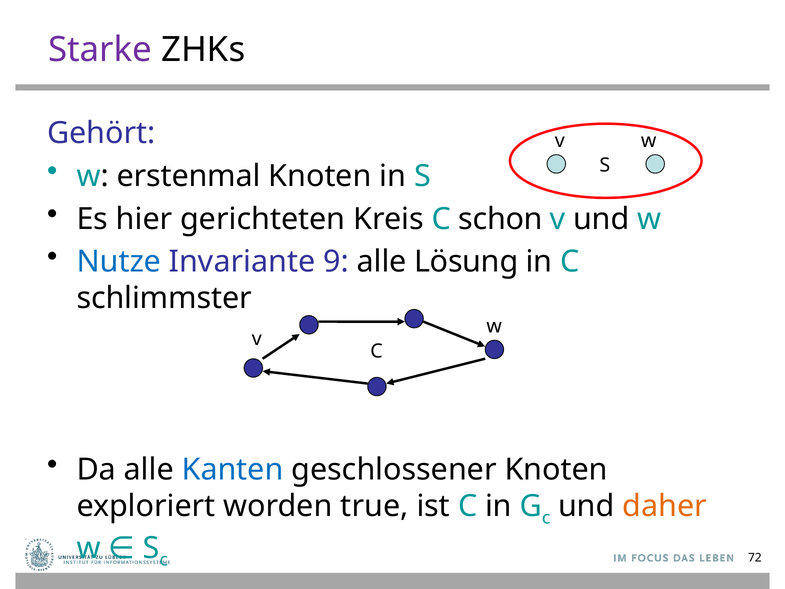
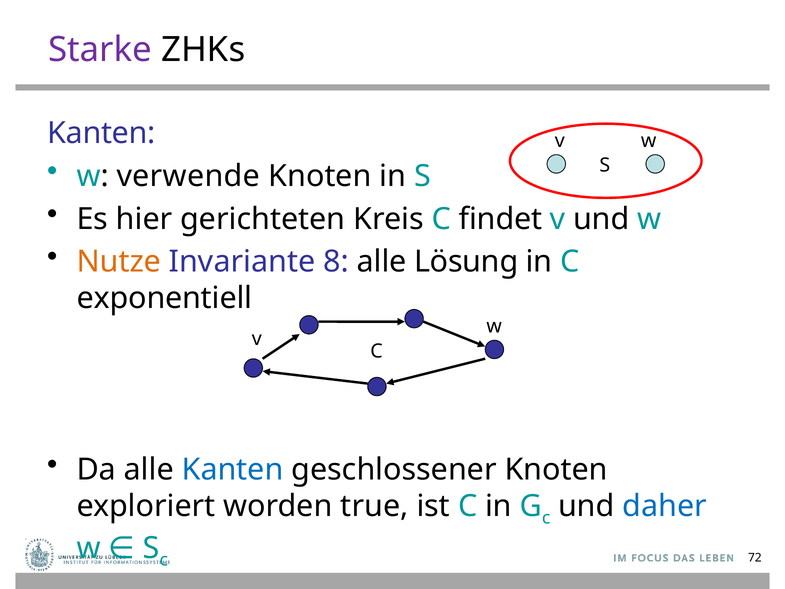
Gehört at (101, 133): Gehört -> Kanten
erstenmal: erstenmal -> verwende
schon: schon -> findet
Nutze colour: blue -> orange
9: 9 -> 8
schlimmster: schlimmster -> exponentiell
daher colour: orange -> blue
